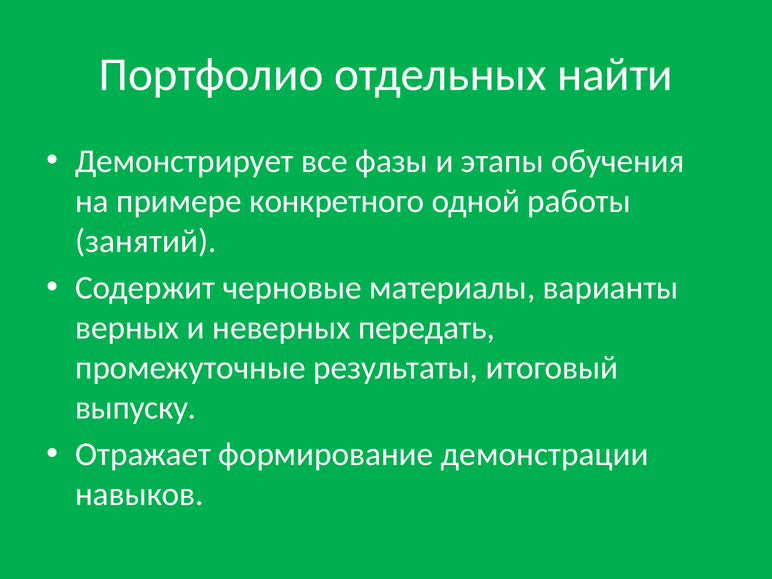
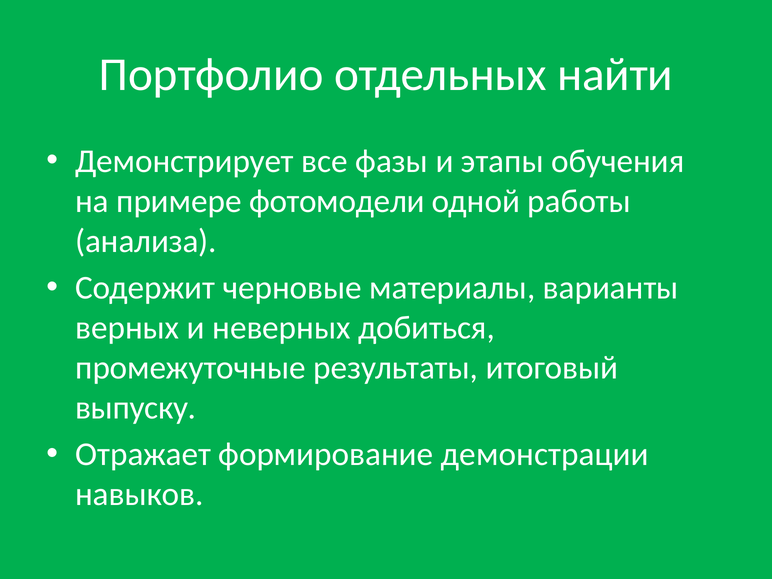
конкретного: конкретного -> фотомодели
занятий: занятий -> анализа
передать: передать -> добиться
